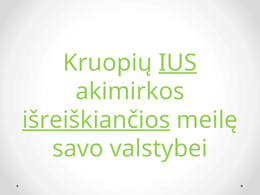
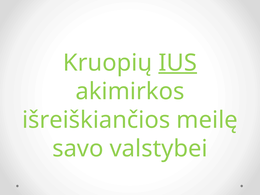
išreiškiančios underline: present -> none
